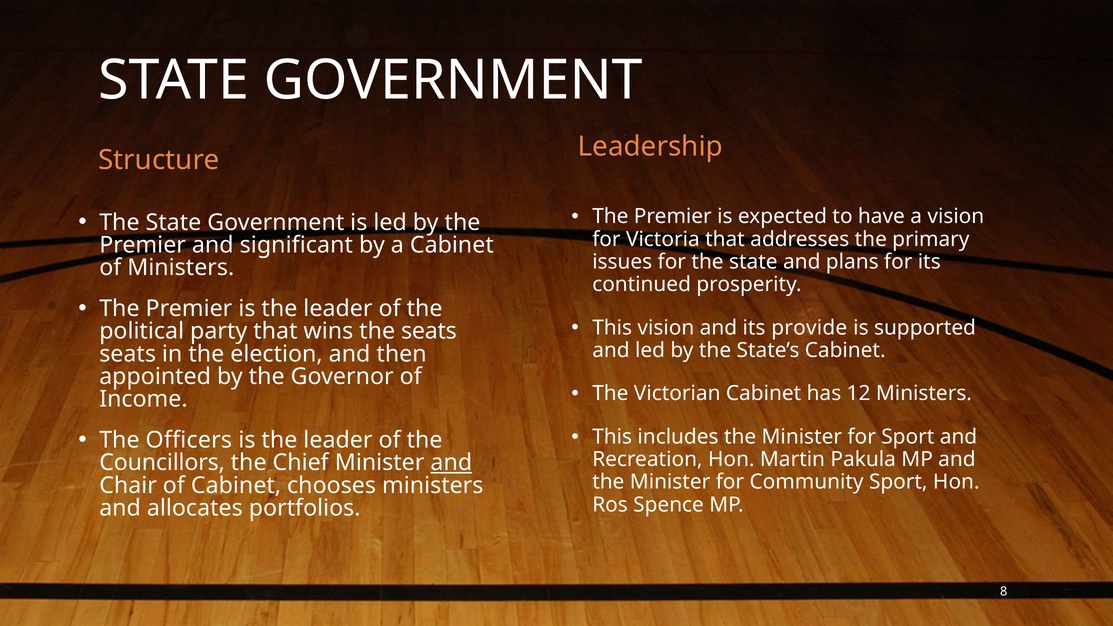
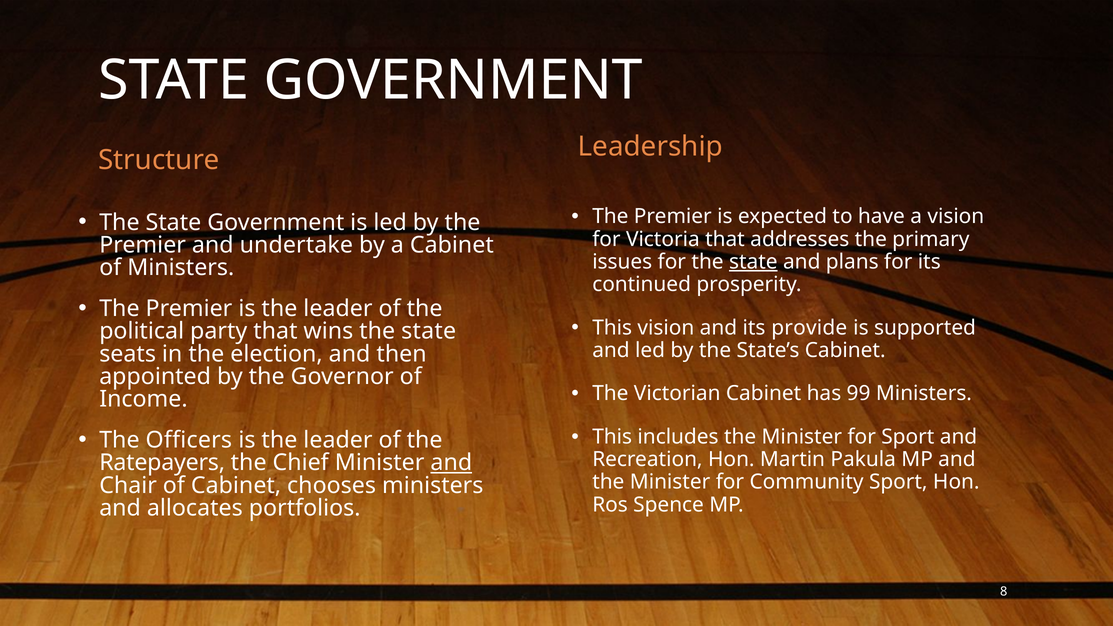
significant: significant -> undertake
state at (753, 262) underline: none -> present
wins the seats: seats -> state
12: 12 -> 99
Councillors: Councillors -> Ratepayers
